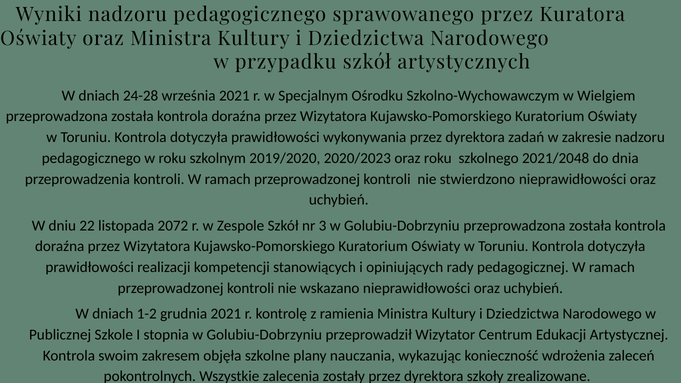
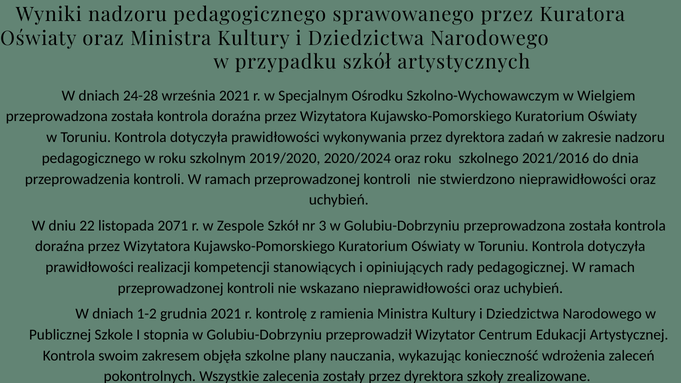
2020/2023: 2020/2023 -> 2020/2024
2021/2048: 2021/2048 -> 2021/2016
2072: 2072 -> 2071
